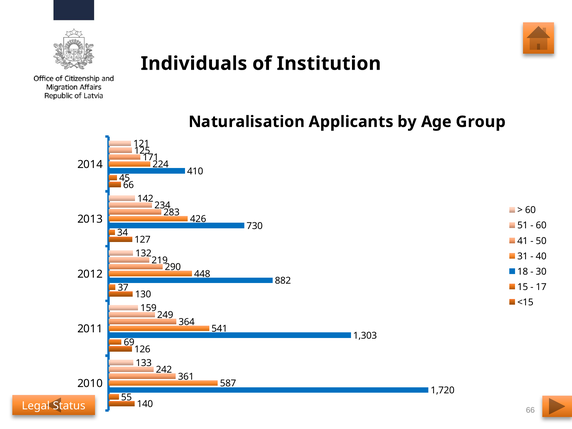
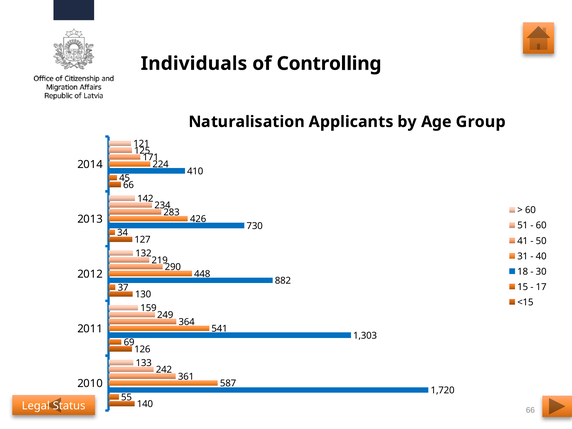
Institution: Institution -> Controlling
